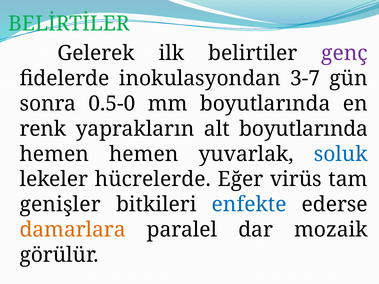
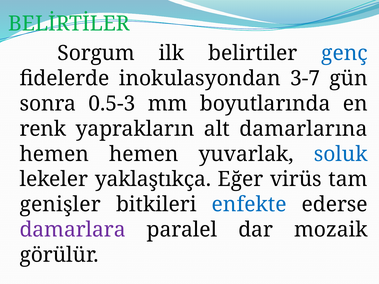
Gelerek: Gelerek -> Sorgum
genç colour: purple -> blue
0.5-0: 0.5-0 -> 0.5-3
alt boyutlarında: boyutlarında -> damarlarına
hücrelerde: hücrelerde -> yaklaştıkça
damarlara colour: orange -> purple
